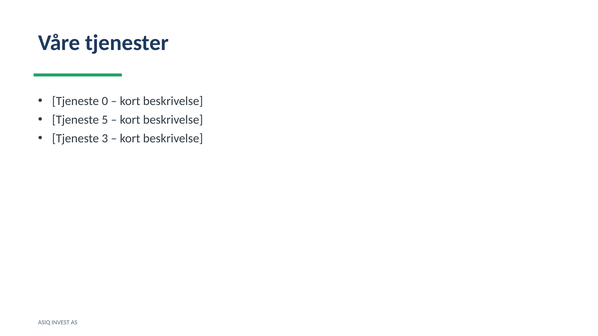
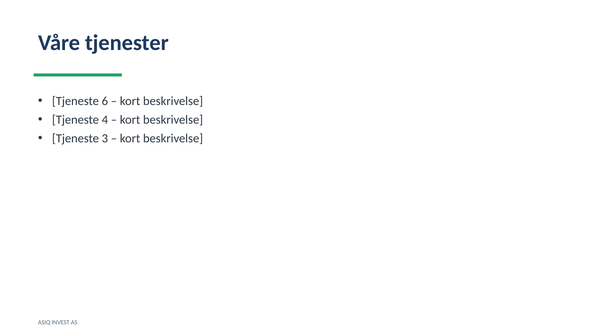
0: 0 -> 6
5: 5 -> 4
